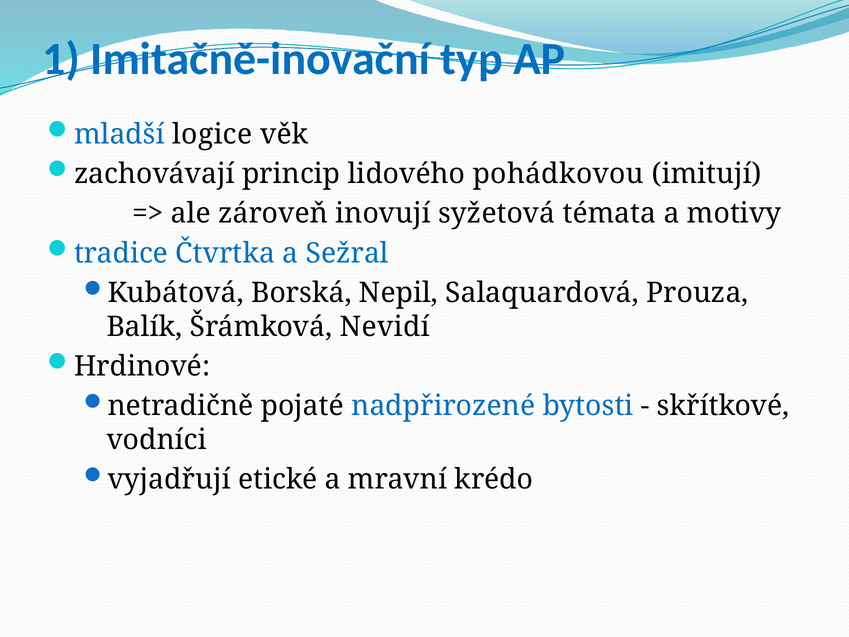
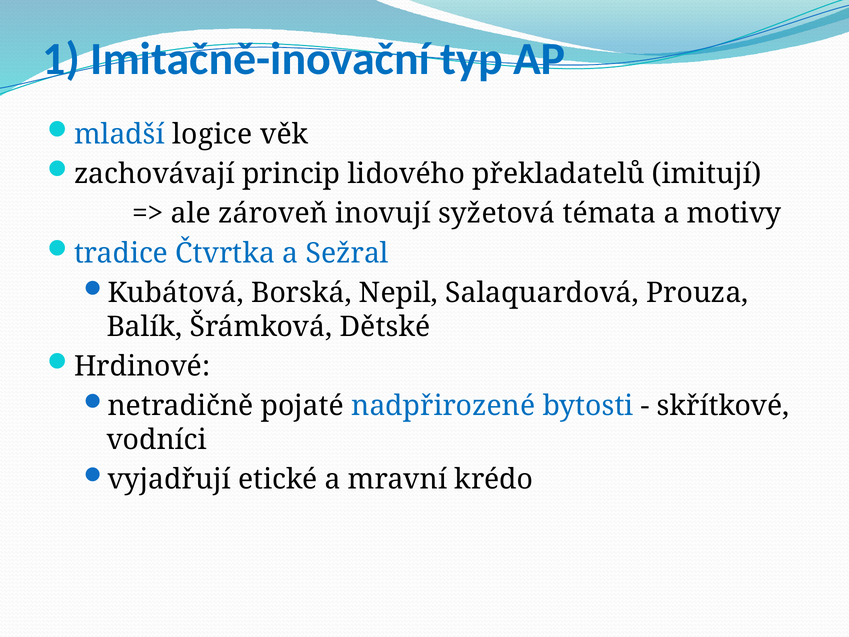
pohádkovou: pohádkovou -> překladatelů
Nevidí: Nevidí -> Dětské
